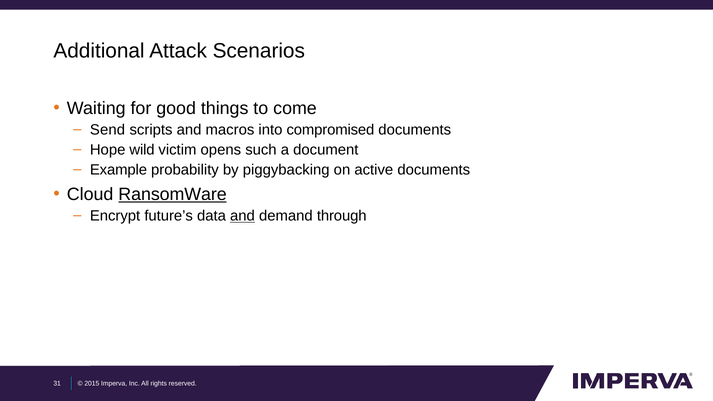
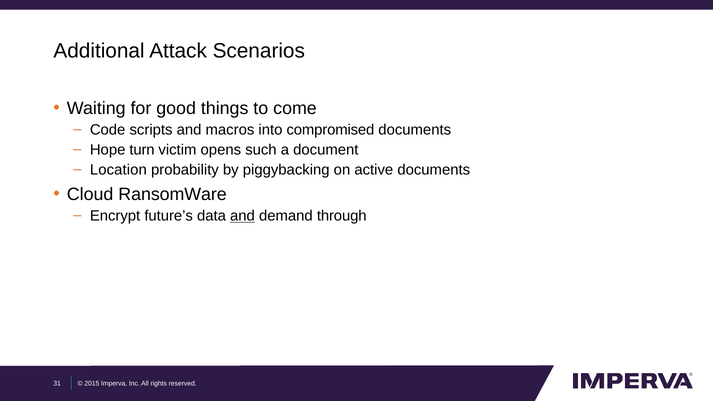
Send: Send -> Code
wild: wild -> turn
Example: Example -> Location
RansomWare underline: present -> none
